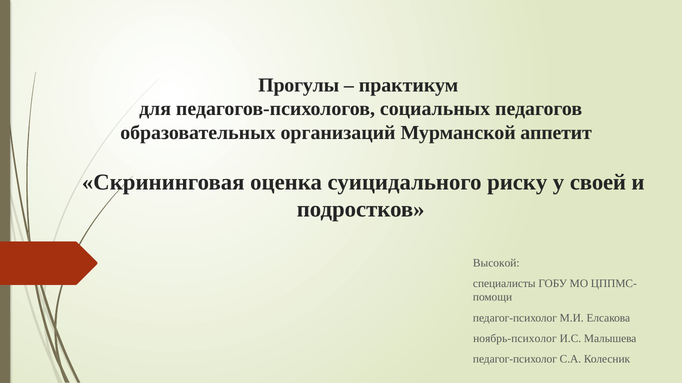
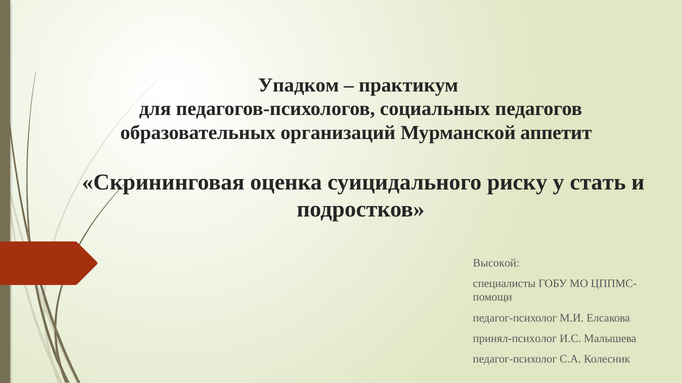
Прогулы: Прогулы -> Упадком
своей: своей -> стать
ноябрь-психолог: ноябрь-психолог -> принял-психолог
